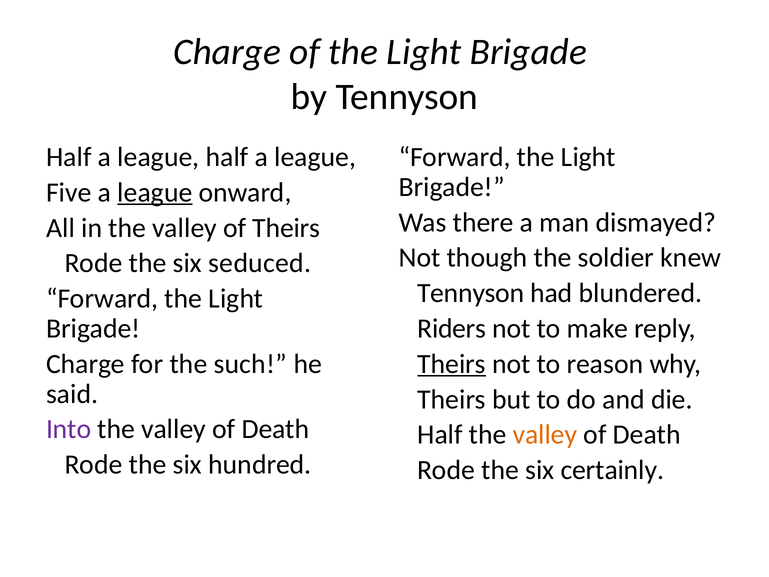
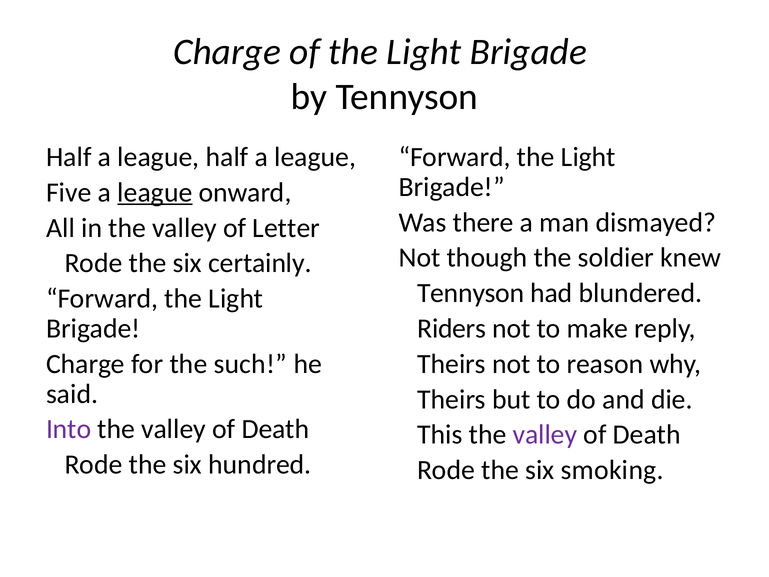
of Theirs: Theirs -> Letter
seduced: seduced -> certainly
Theirs at (452, 364) underline: present -> none
Half at (440, 435): Half -> This
valley at (545, 435) colour: orange -> purple
certainly: certainly -> smoking
